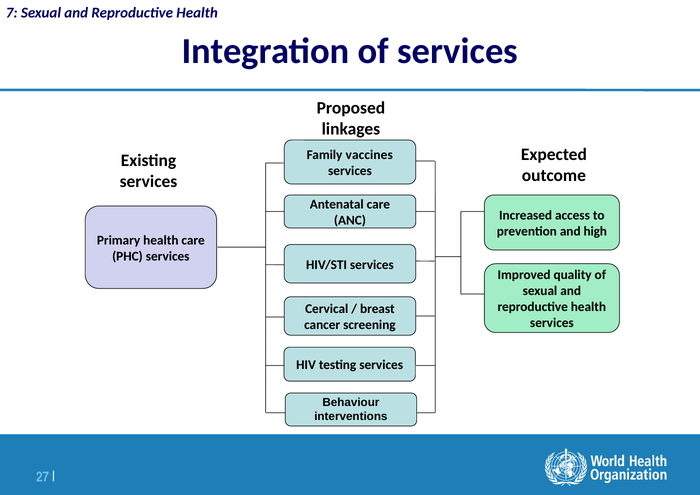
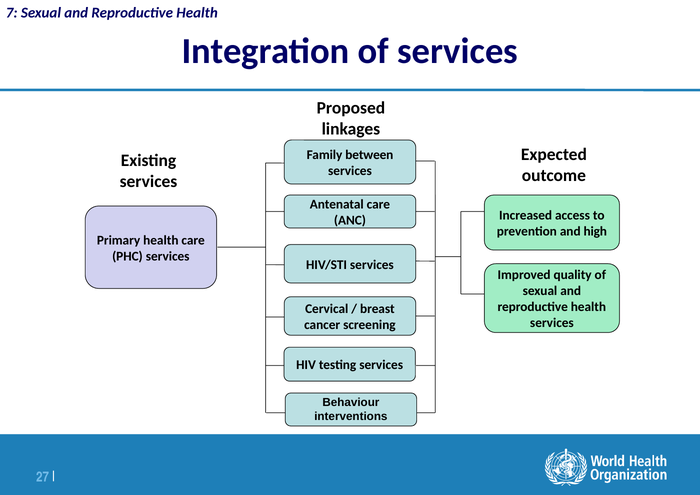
vaccines: vaccines -> between
